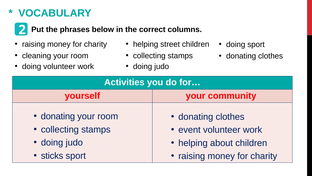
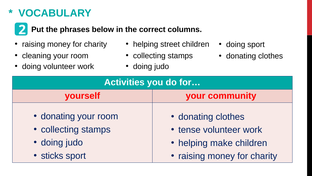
event: event -> tense
about: about -> make
